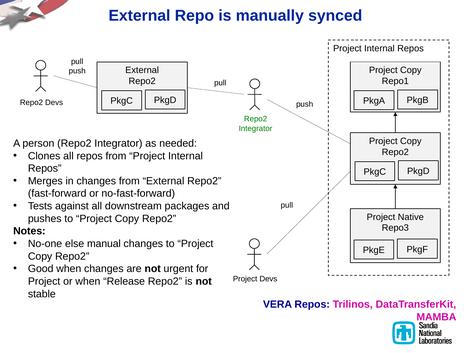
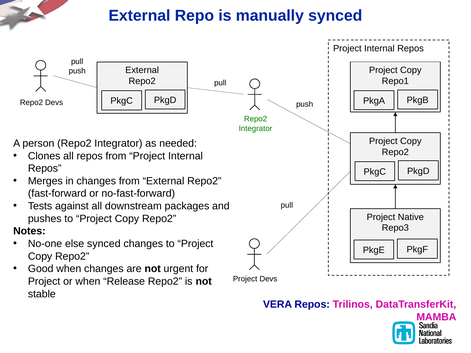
else manual: manual -> synced
